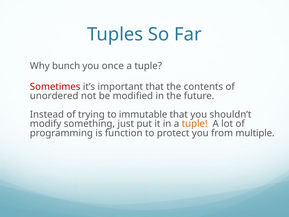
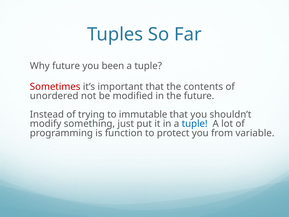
Why bunch: bunch -> future
once: once -> been
tuple at (195, 124) colour: orange -> blue
multiple: multiple -> variable
